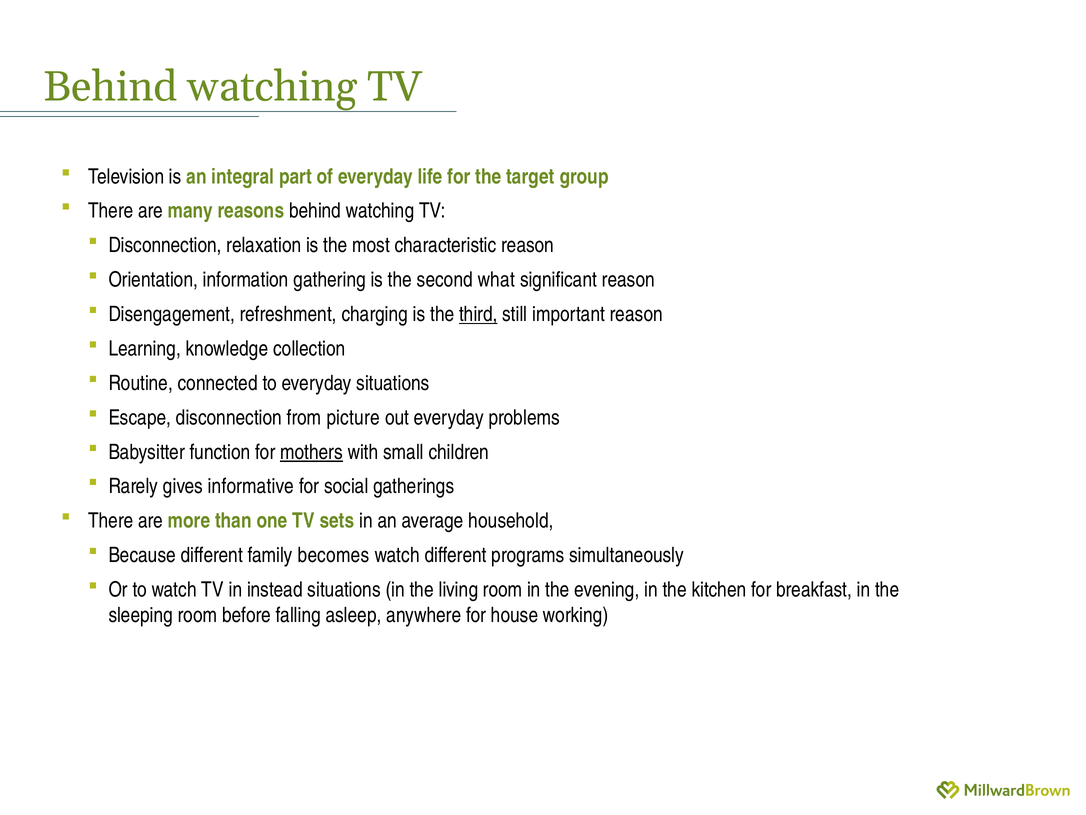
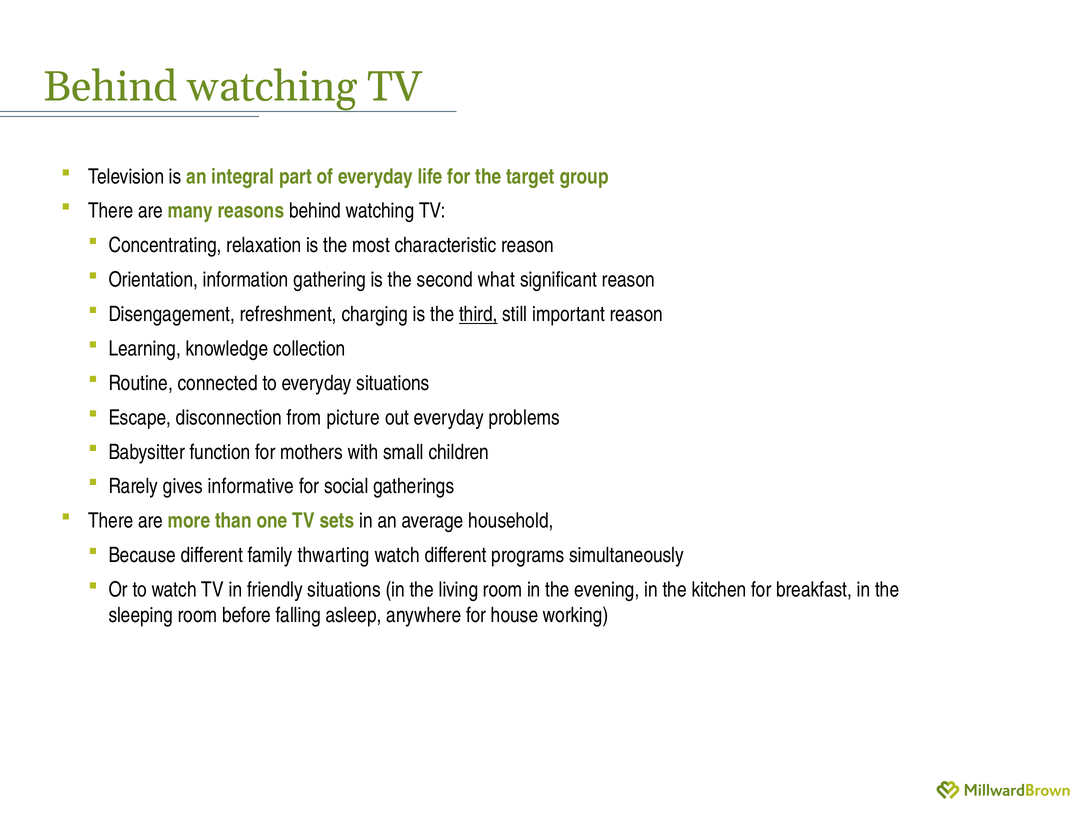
Disconnection at (165, 245): Disconnection -> Concentrating
mothers underline: present -> none
becomes: becomes -> thwarting
instead: instead -> friendly
